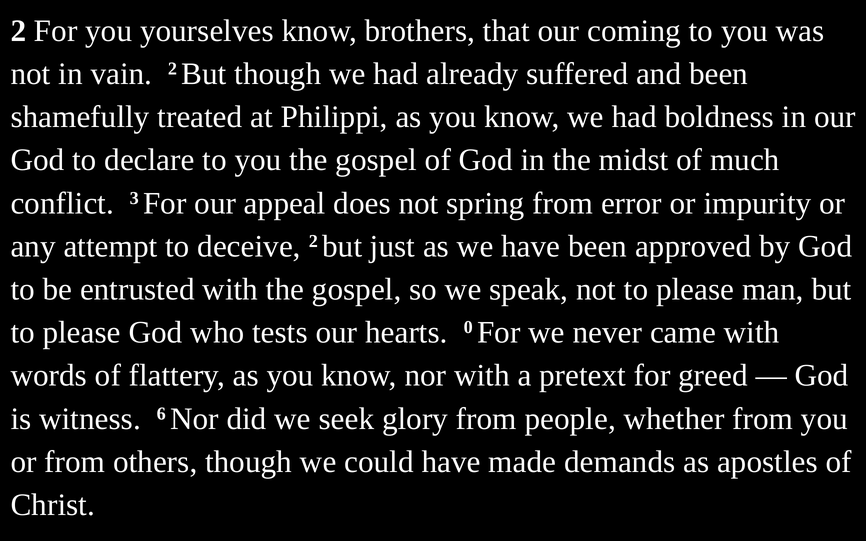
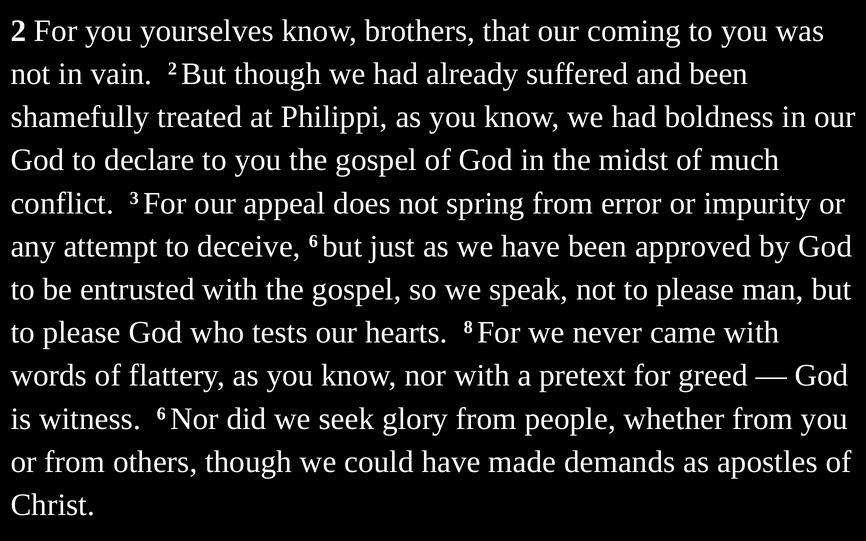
deceive 2: 2 -> 6
0: 0 -> 8
